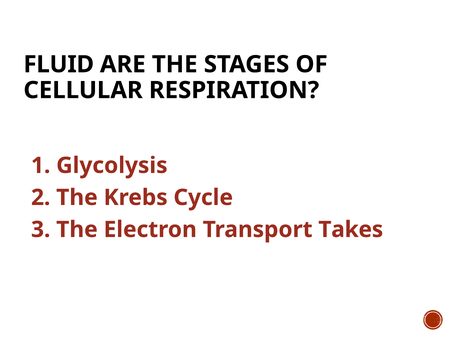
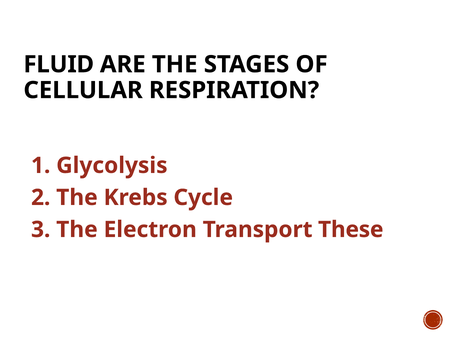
Takes: Takes -> These
